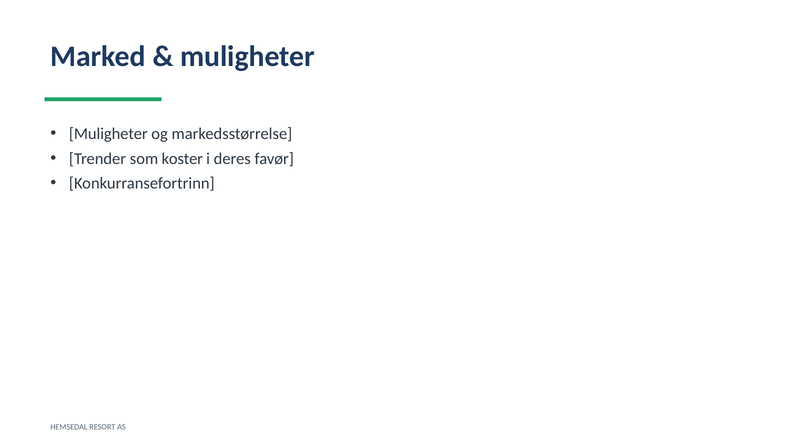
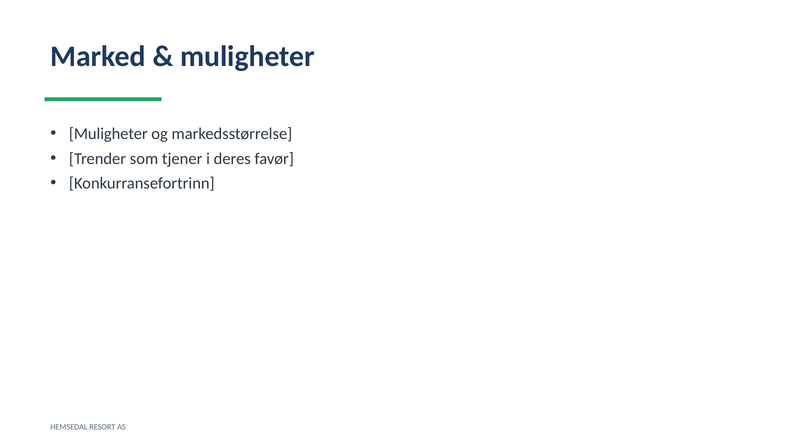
koster: koster -> tjener
